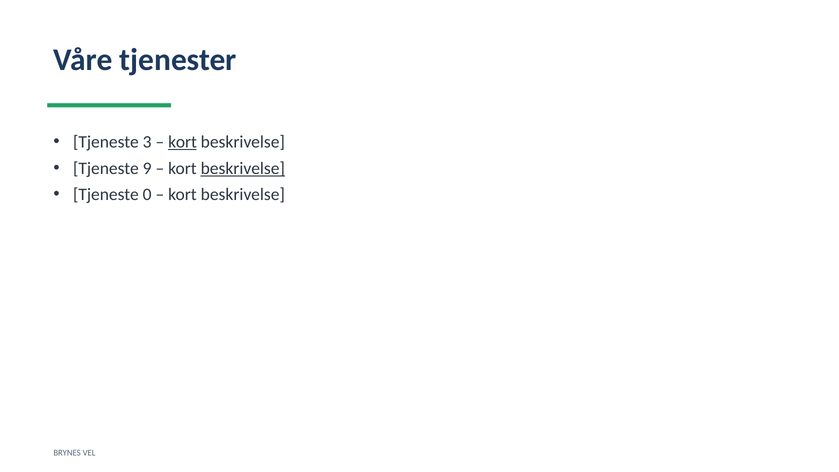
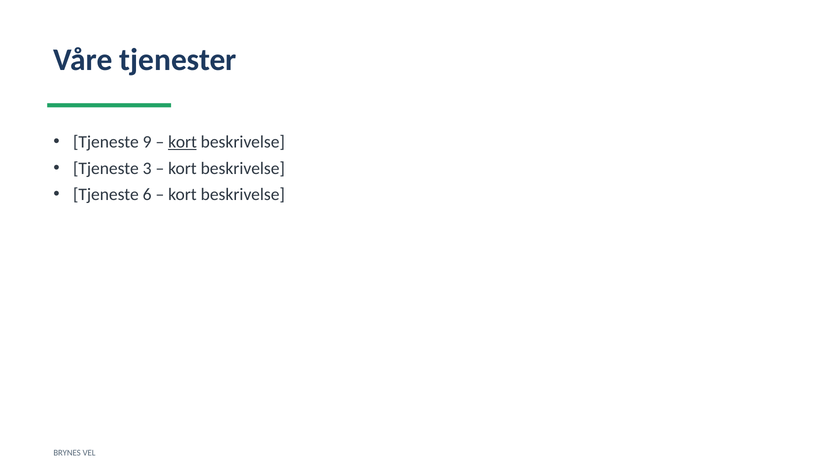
3: 3 -> 9
9: 9 -> 3
beskrivelse at (243, 168) underline: present -> none
0: 0 -> 6
